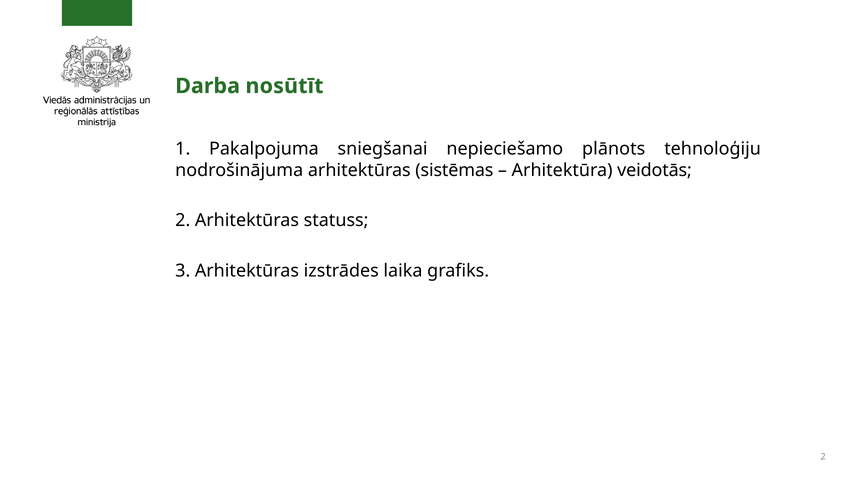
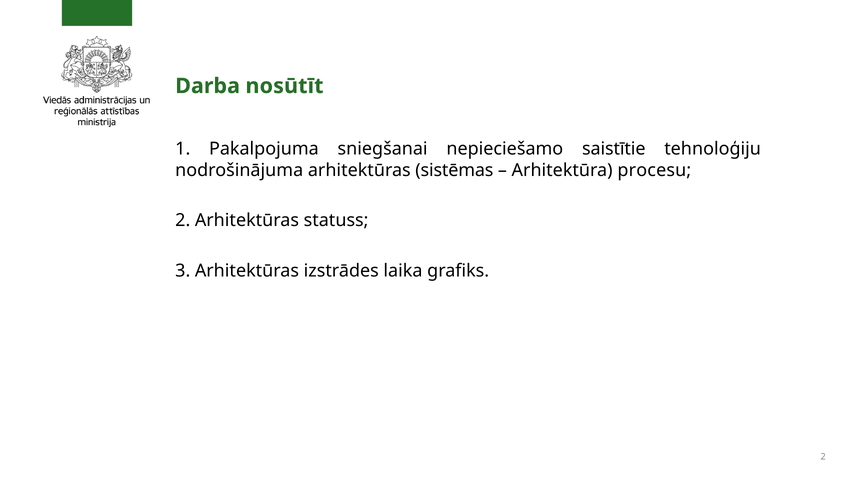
plānots: plānots -> saistītie
veidotās: veidotās -> procesu
